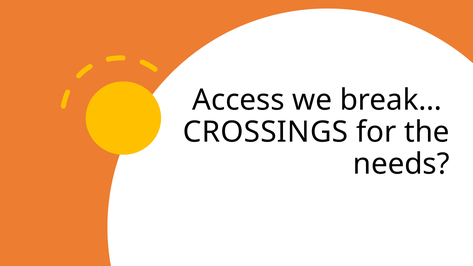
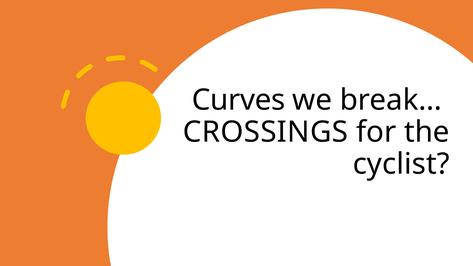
Access: Access -> Curves
needs: needs -> cyclist
